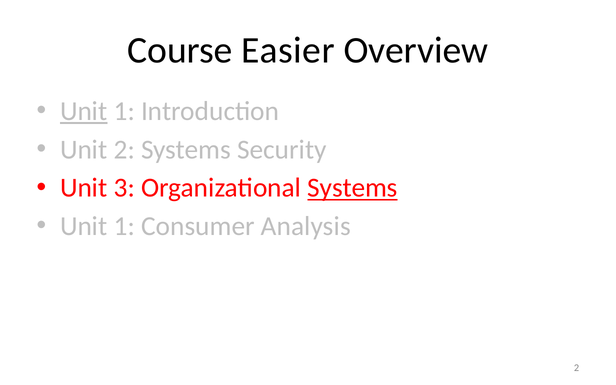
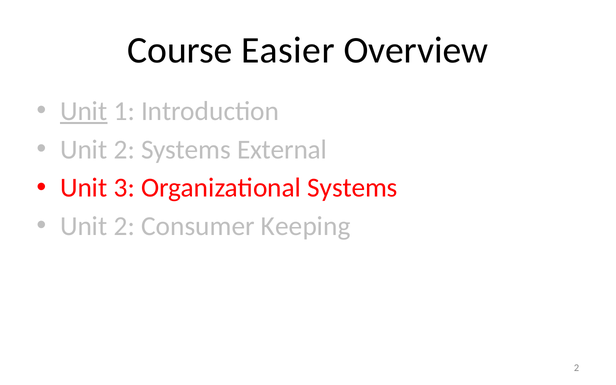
Security: Security -> External
Systems at (352, 188) underline: present -> none
1 at (124, 226): 1 -> 2
Analysis: Analysis -> Keeping
